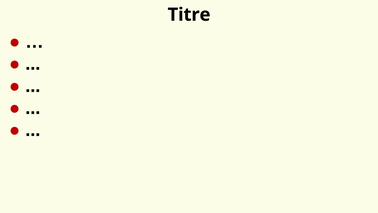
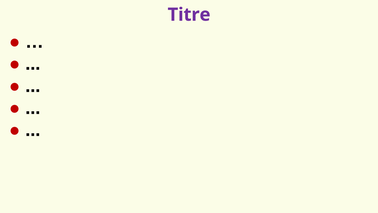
Titre colour: black -> purple
